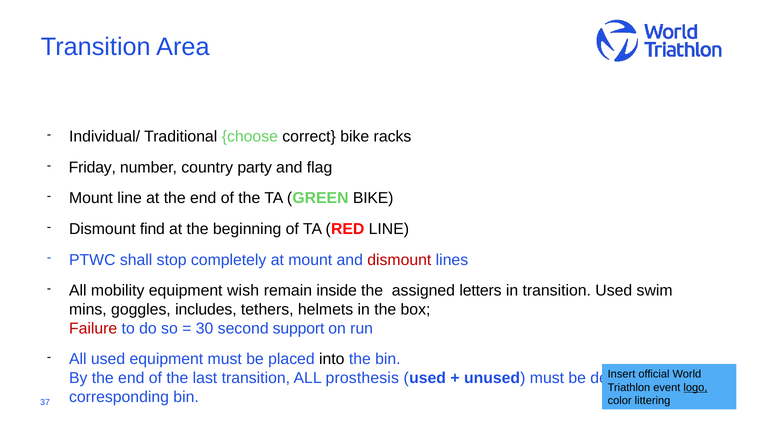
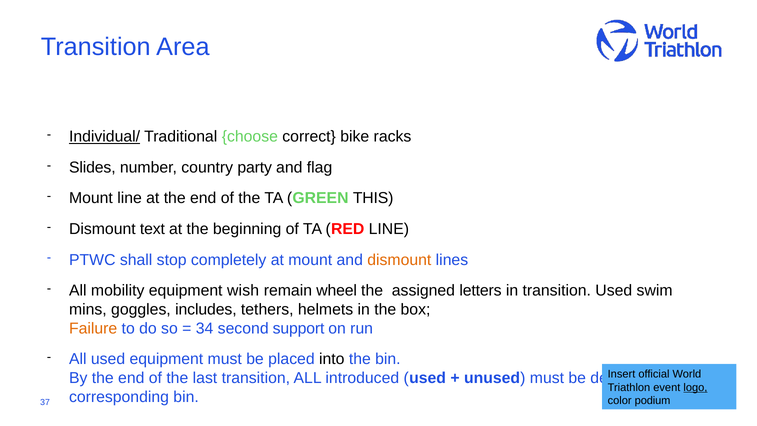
Individual/ underline: none -> present
Friday: Friday -> Slides
GREEN BIKE: BIKE -> THIS
find: find -> text
dismount at (399, 260) colour: red -> orange
inside: inside -> wheel
Failure colour: red -> orange
30: 30 -> 34
prosthesis: prosthesis -> introduced
littering: littering -> podium
